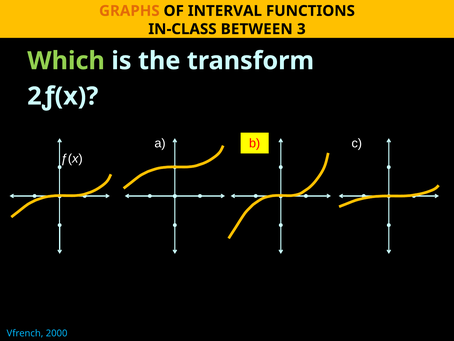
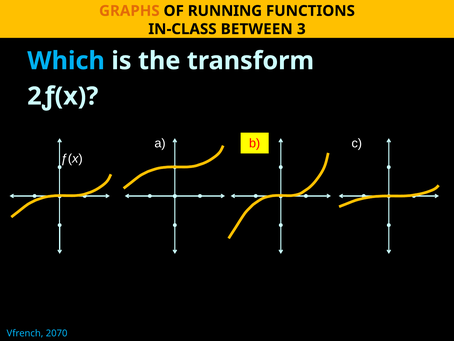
INTERVAL: INTERVAL -> RUNNING
Which colour: light green -> light blue
2000: 2000 -> 2070
